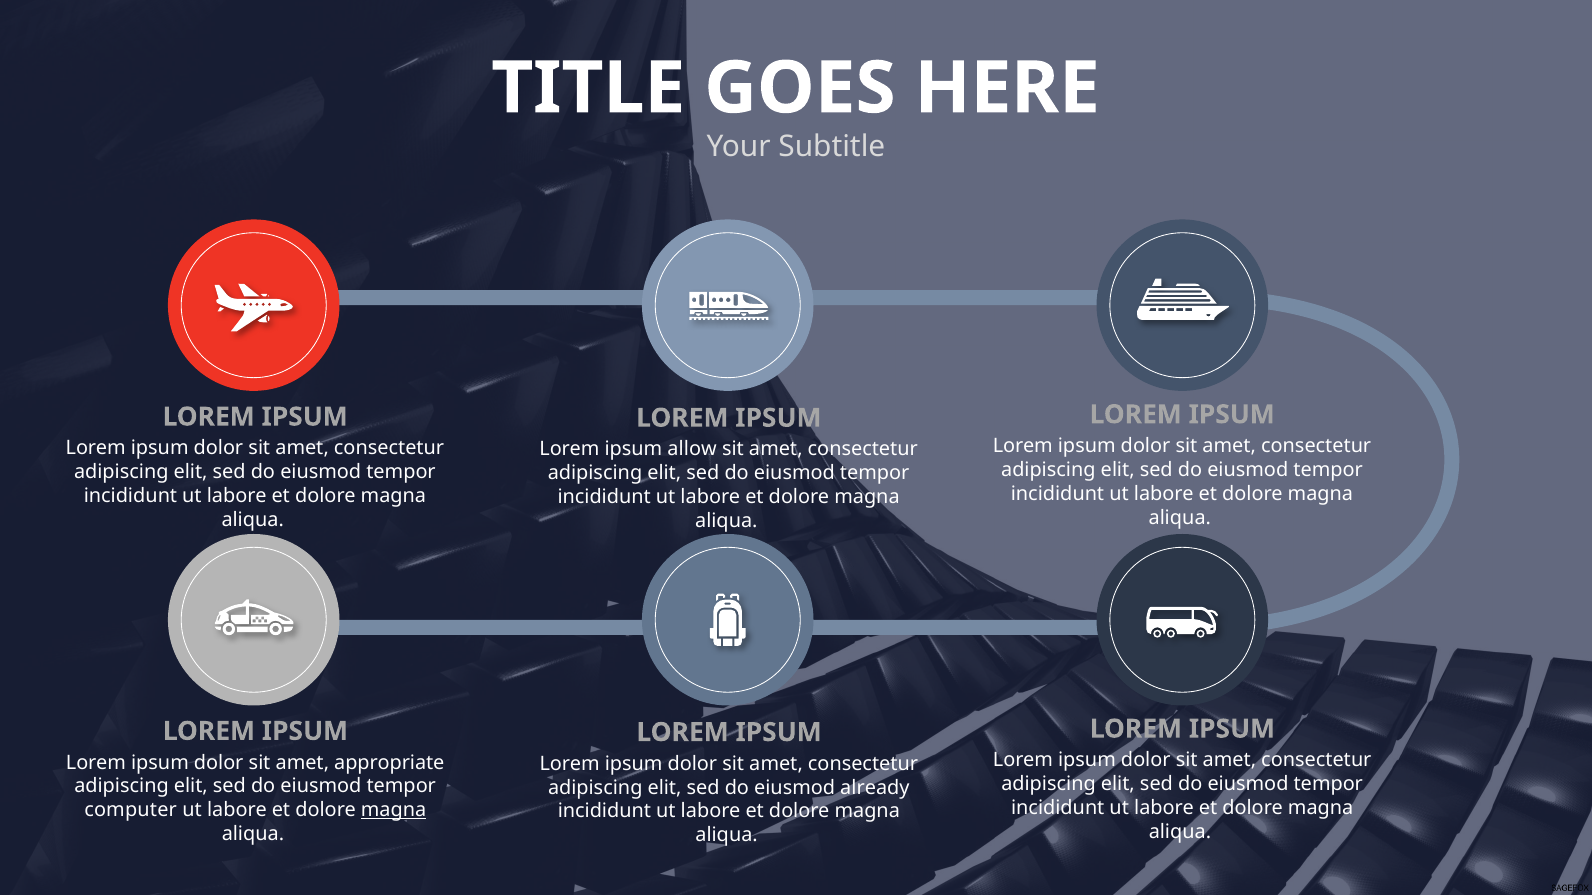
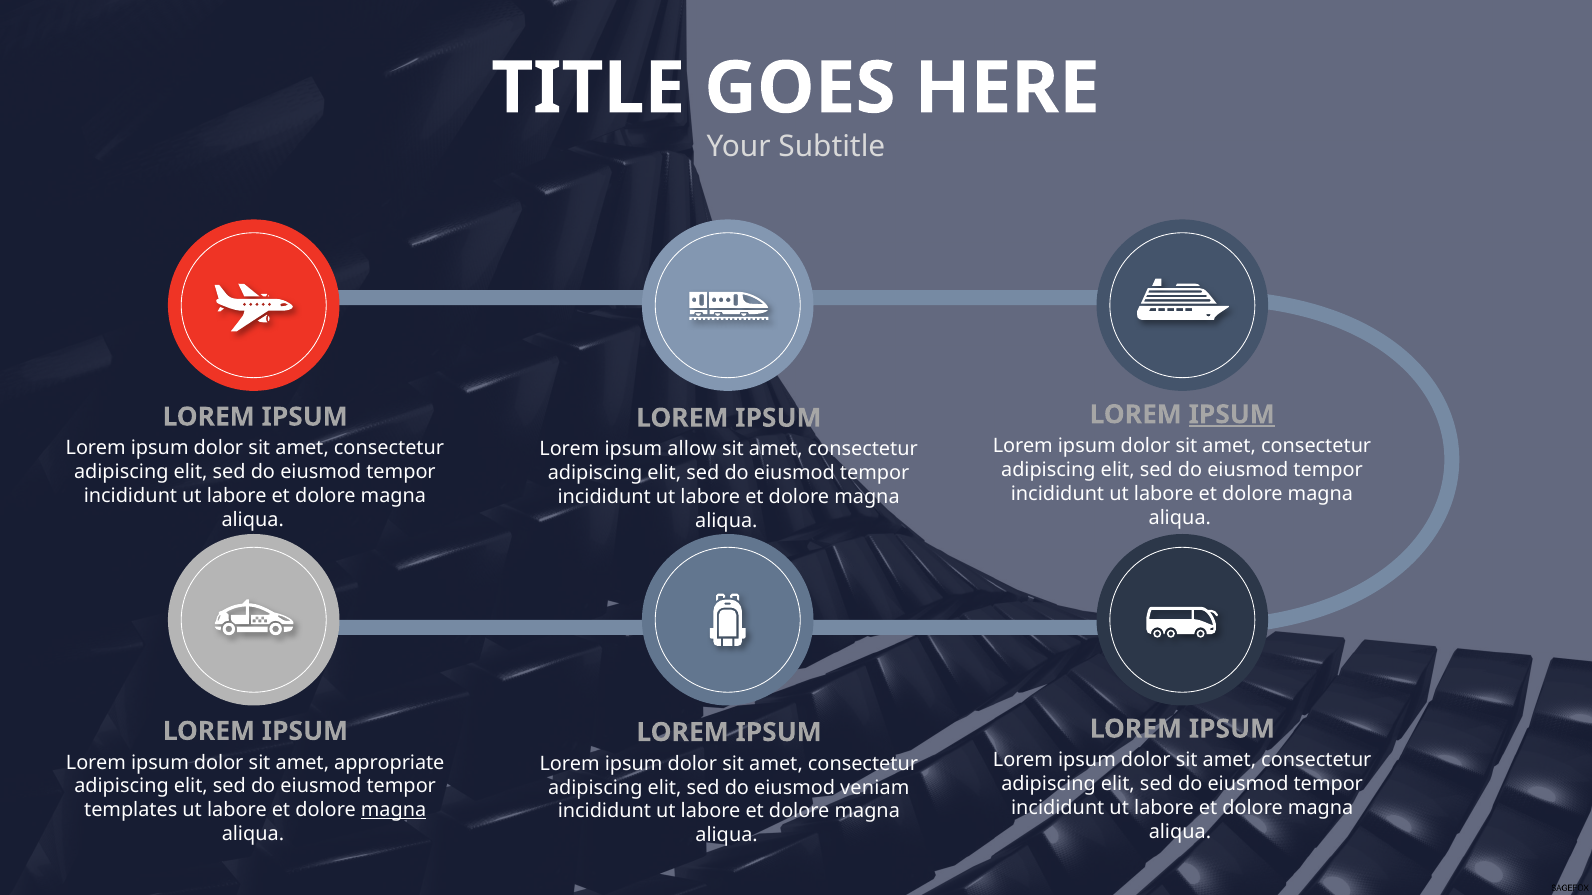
IPSUM at (1232, 415) underline: none -> present
already: already -> veniam
computer: computer -> templates
